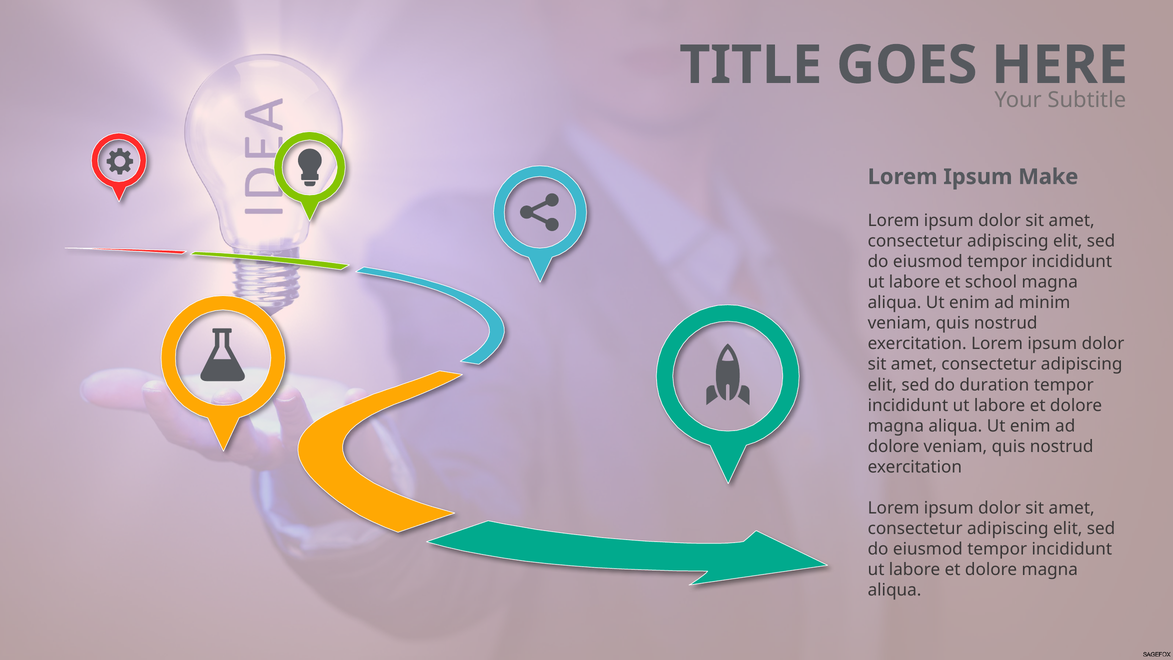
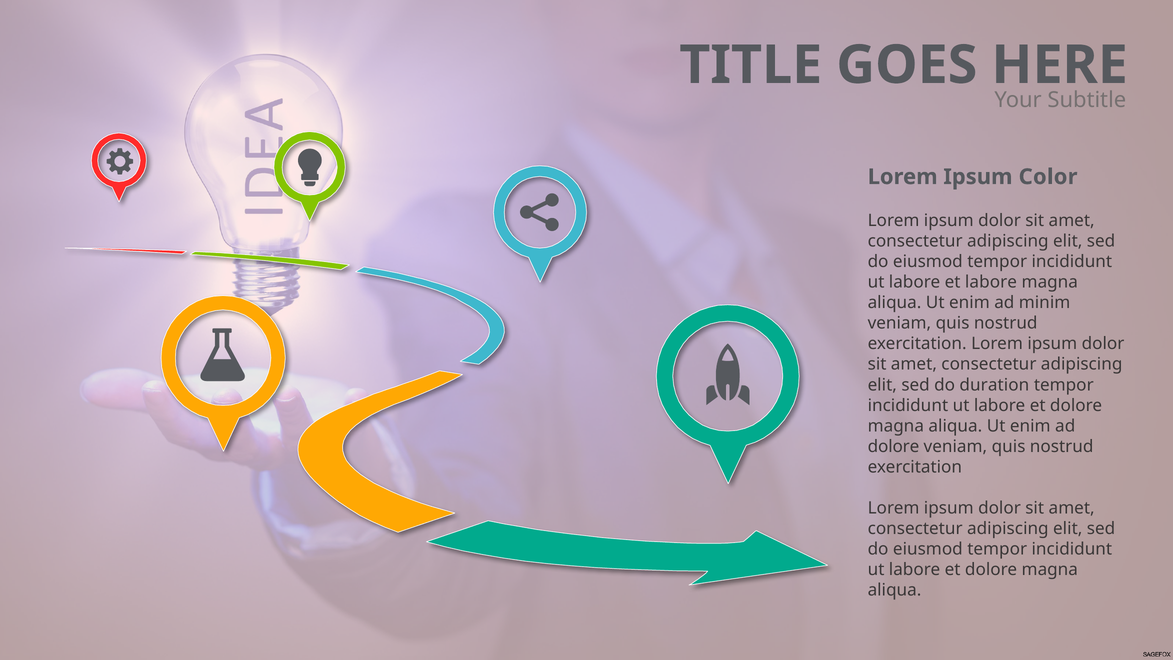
Make: Make -> Color
et school: school -> labore
